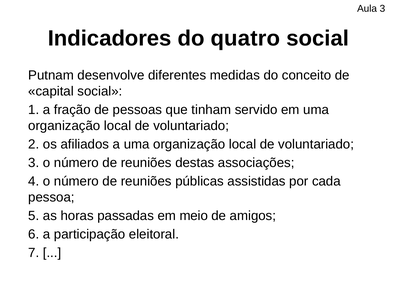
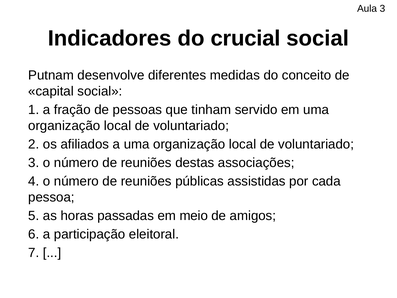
quatro: quatro -> crucial
